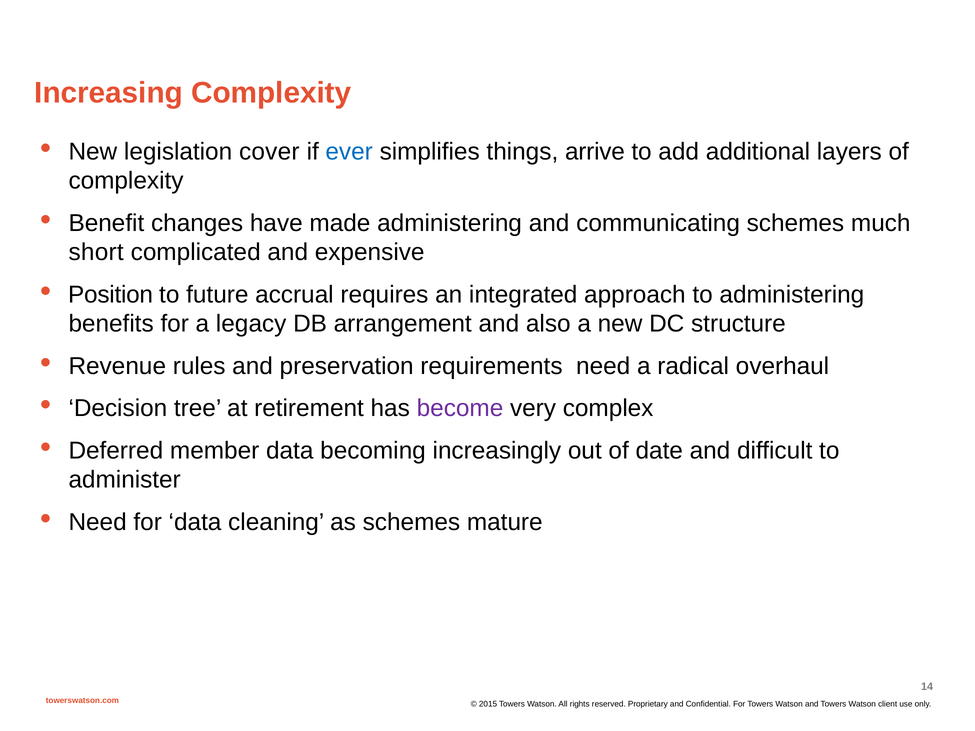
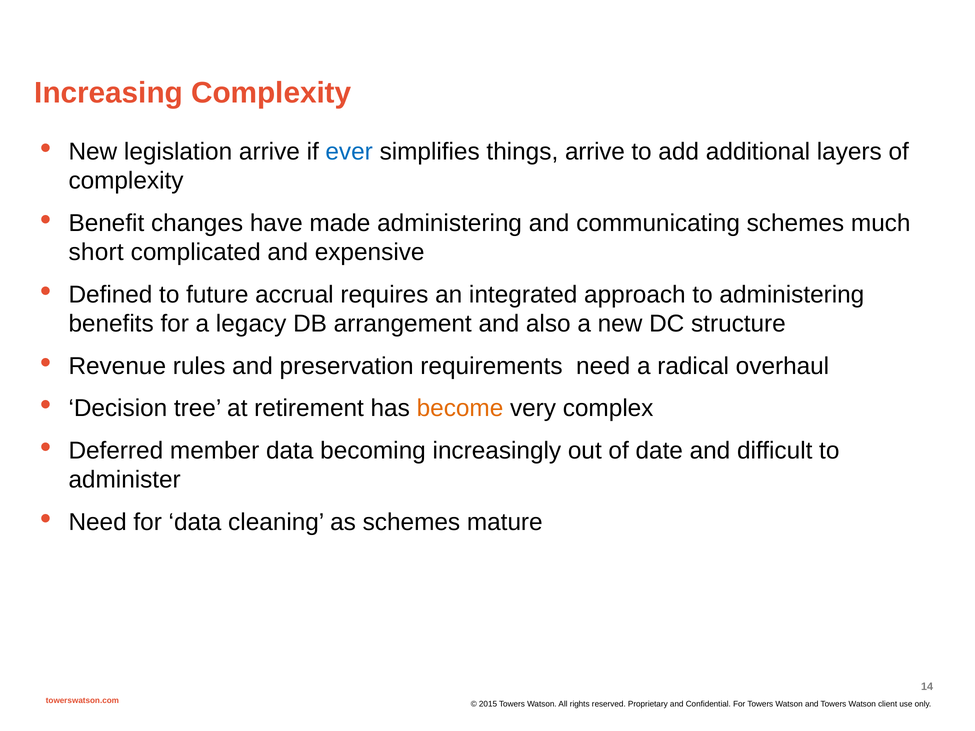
legislation cover: cover -> arrive
Position: Position -> Defined
become colour: purple -> orange
